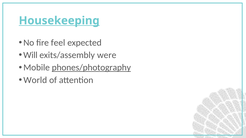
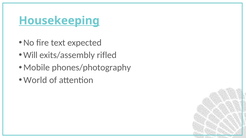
feel: feel -> text
were: were -> rifled
phones/photography underline: present -> none
